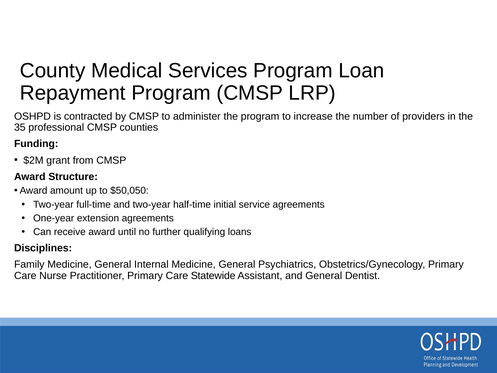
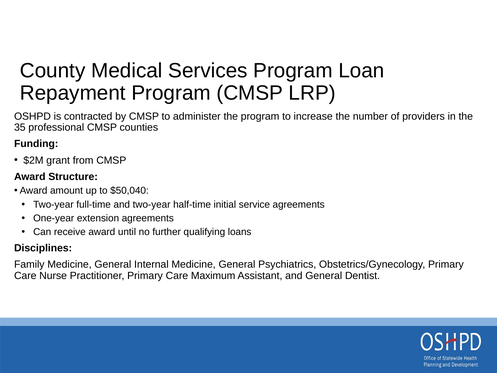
$50,050: $50,050 -> $50,040
Statewide: Statewide -> Maximum
